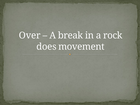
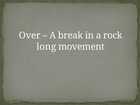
does: does -> long
